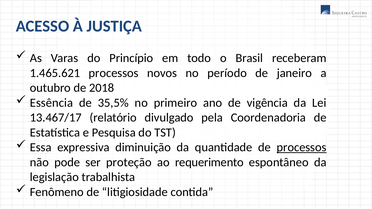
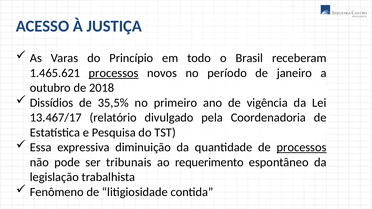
processos at (114, 73) underline: none -> present
Essência: Essência -> Dissídios
proteção: proteção -> tribunais
